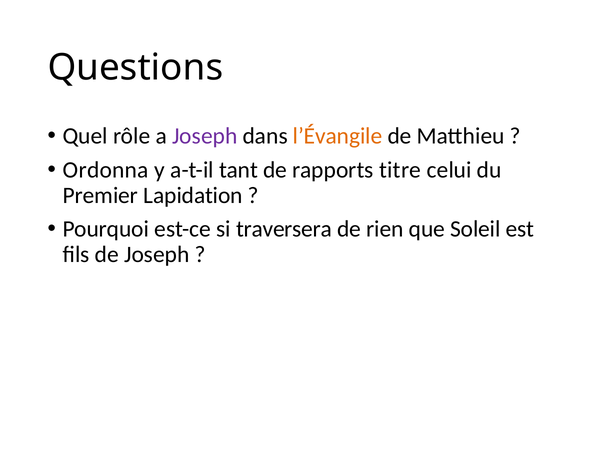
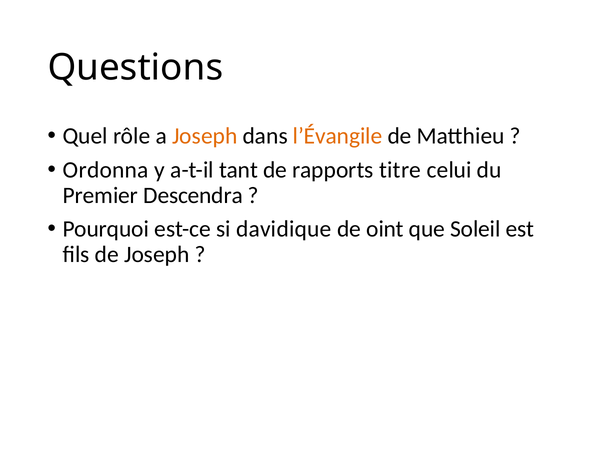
Joseph at (205, 136) colour: purple -> orange
Lapidation: Lapidation -> Descendra
traversera: traversera -> davidique
rien: rien -> oint
